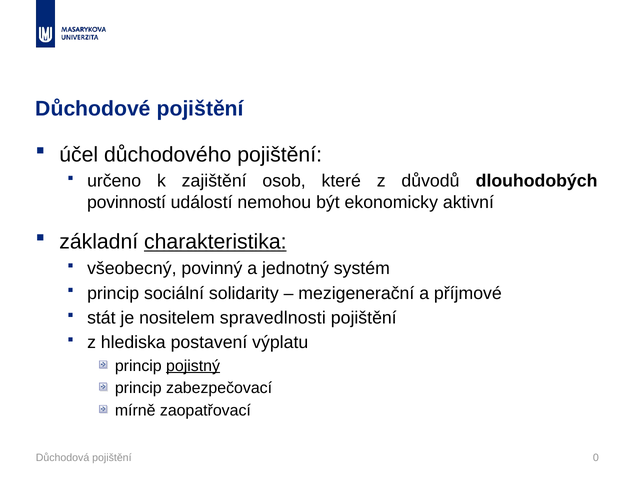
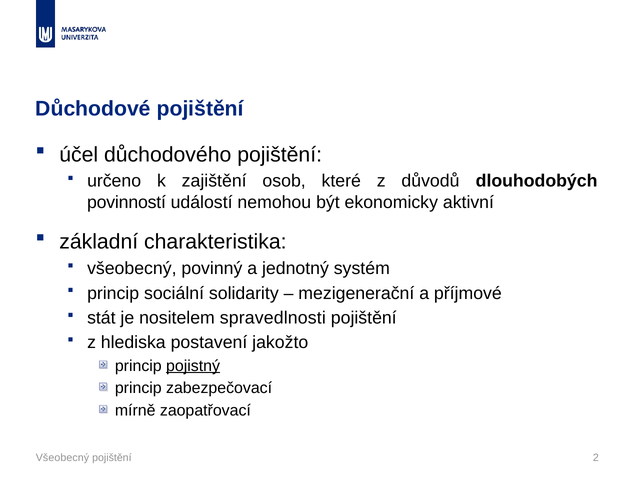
charakteristika underline: present -> none
výplatu: výplatu -> jakožto
Důchodová at (63, 458): Důchodová -> Všeobecný
0: 0 -> 2
